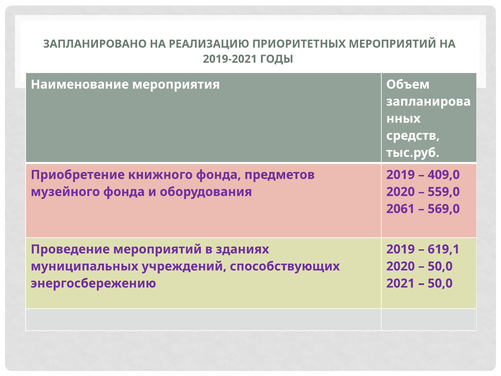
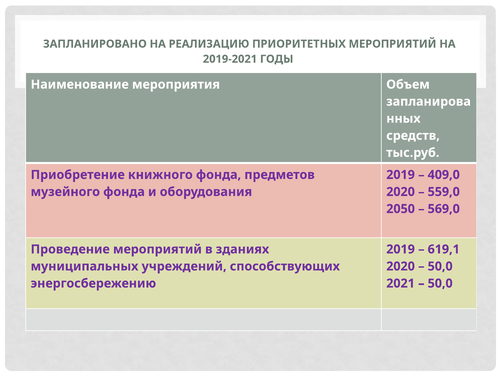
2061: 2061 -> 2050
